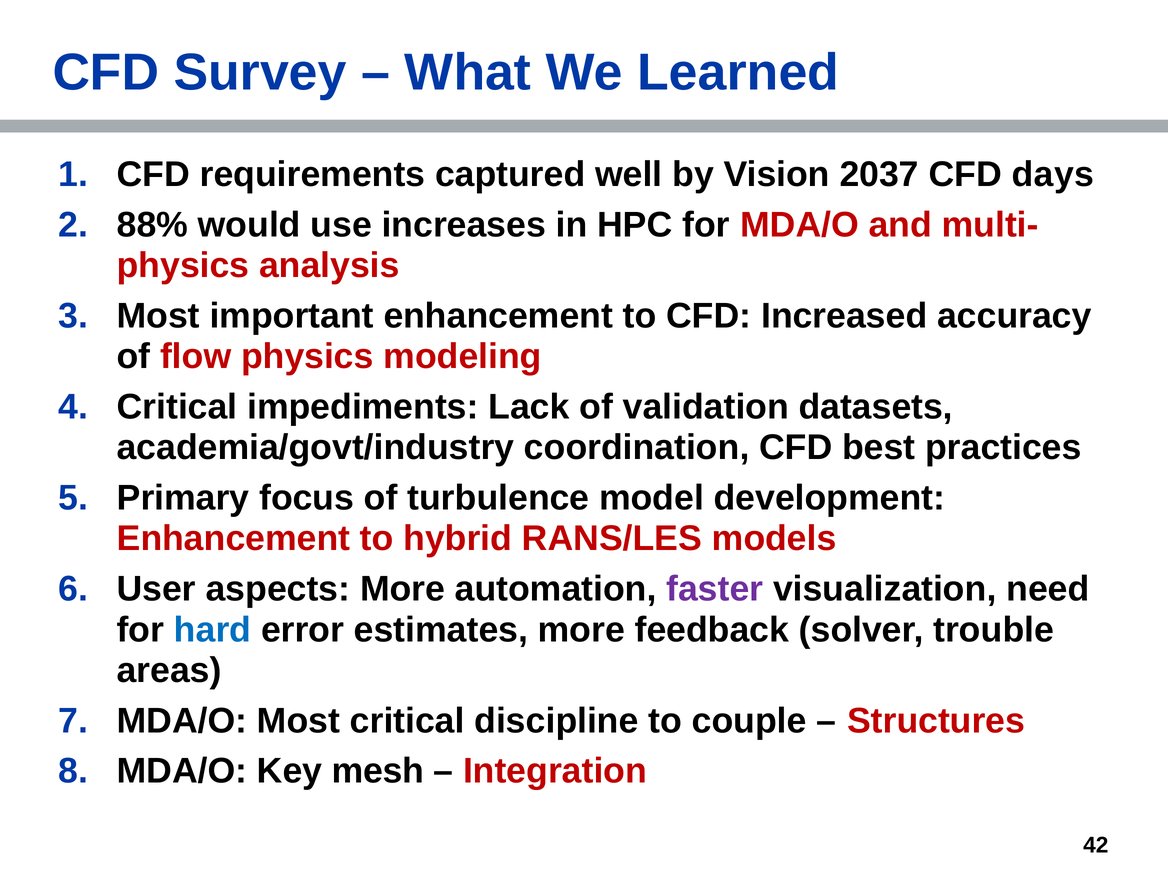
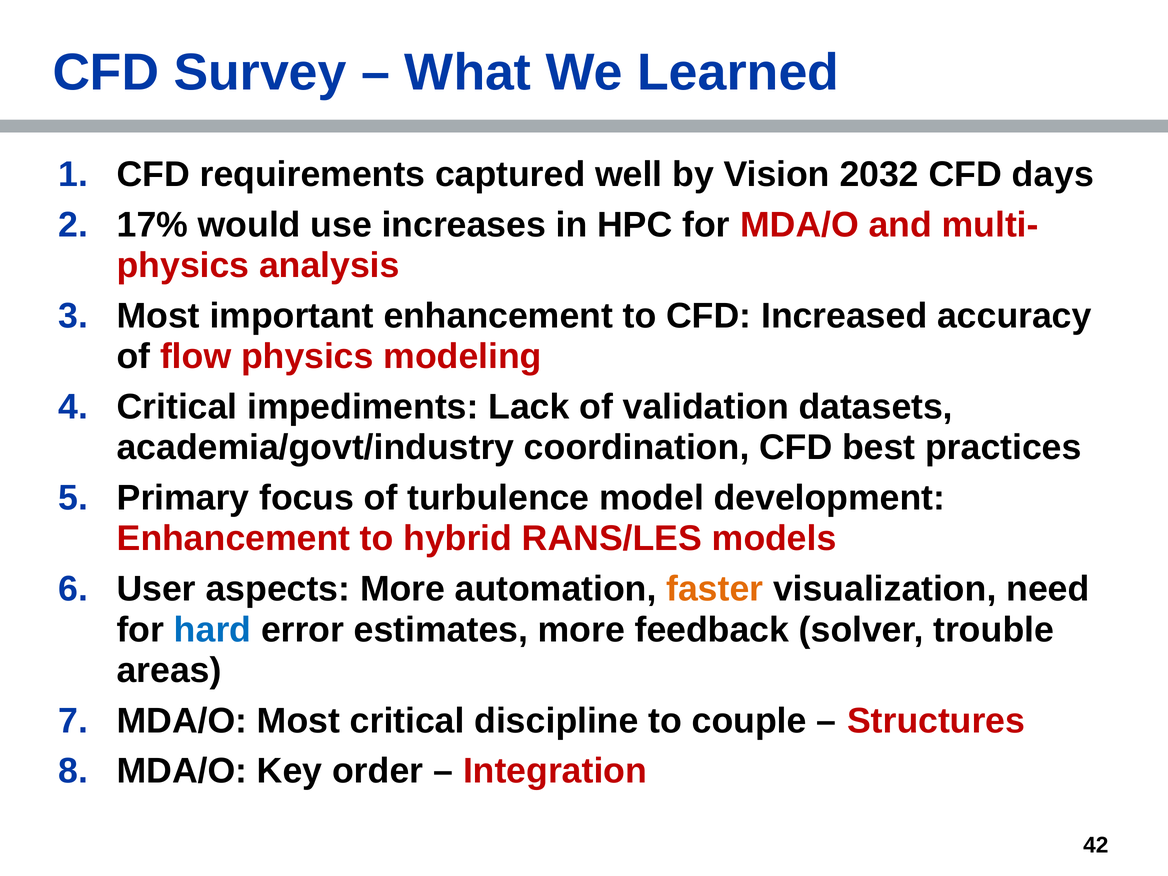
2037: 2037 -> 2032
88%: 88% -> 17%
faster colour: purple -> orange
mesh: mesh -> order
